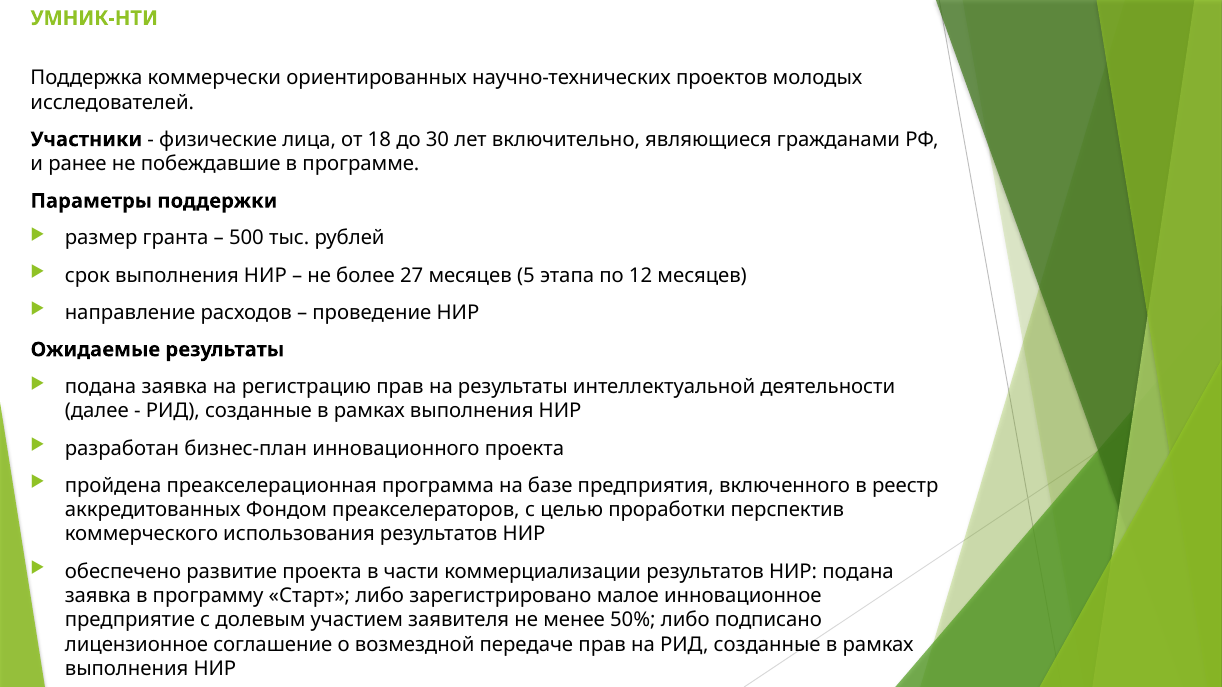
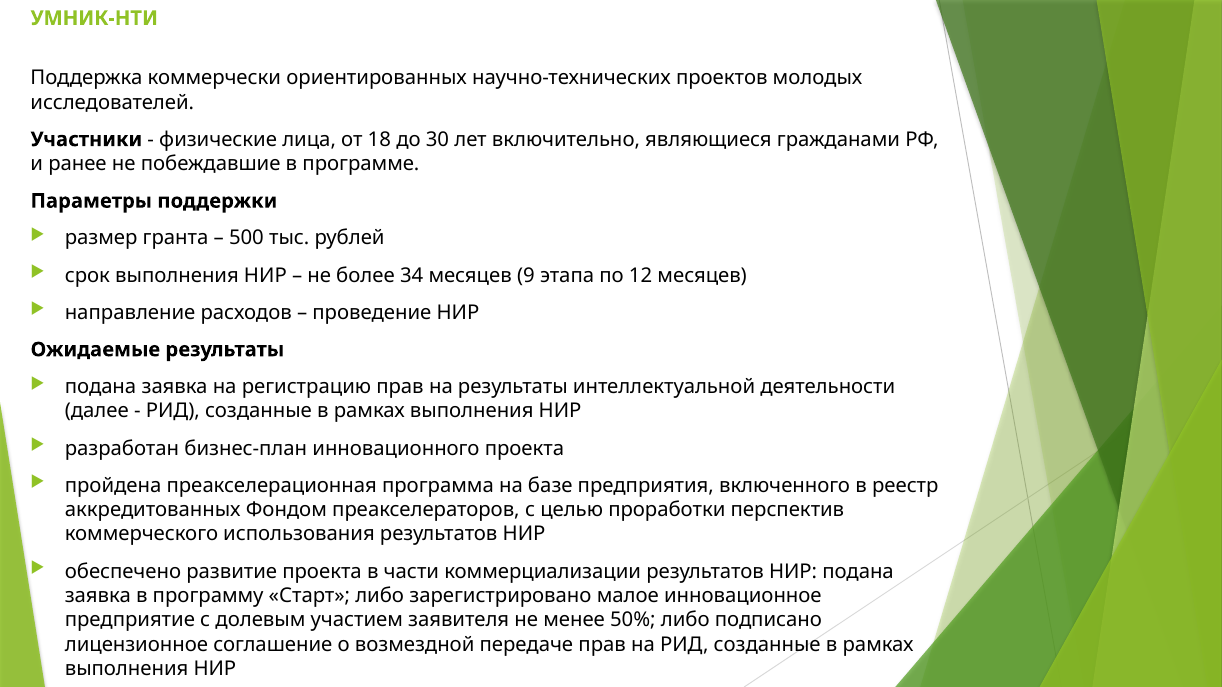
27: 27 -> 34
5: 5 -> 9
